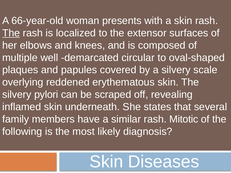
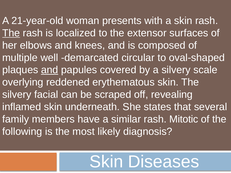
66-year-old: 66-year-old -> 21-year-old
and at (50, 70) underline: none -> present
pylori: pylori -> facial
